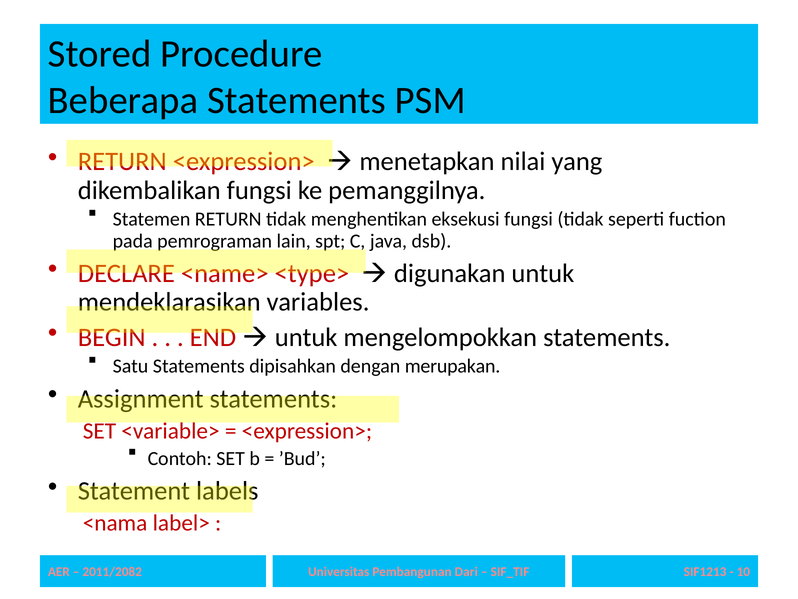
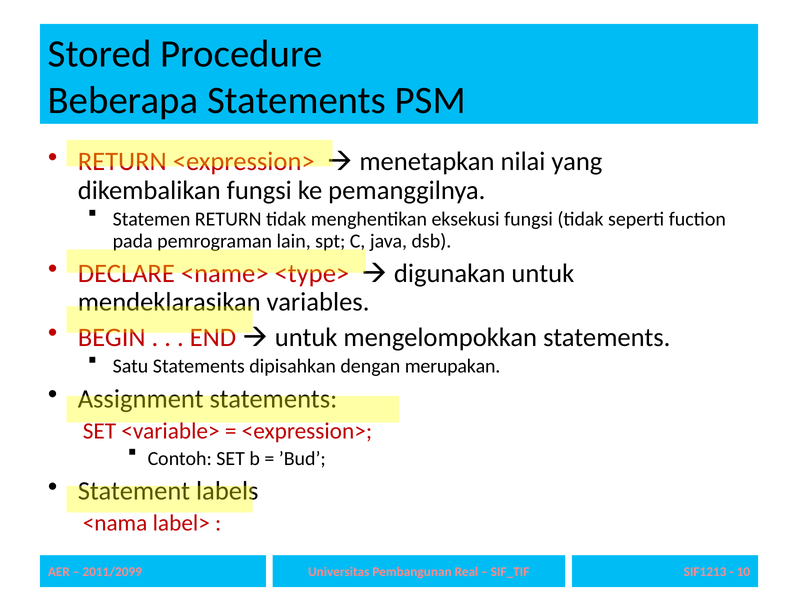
Dari: Dari -> Real
2011/2082: 2011/2082 -> 2011/2099
